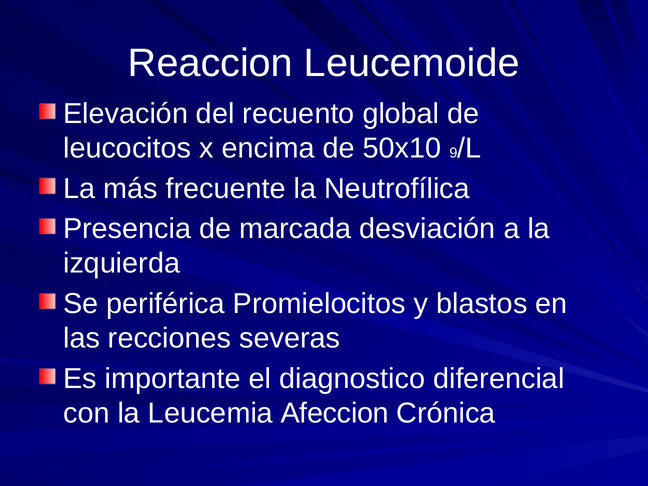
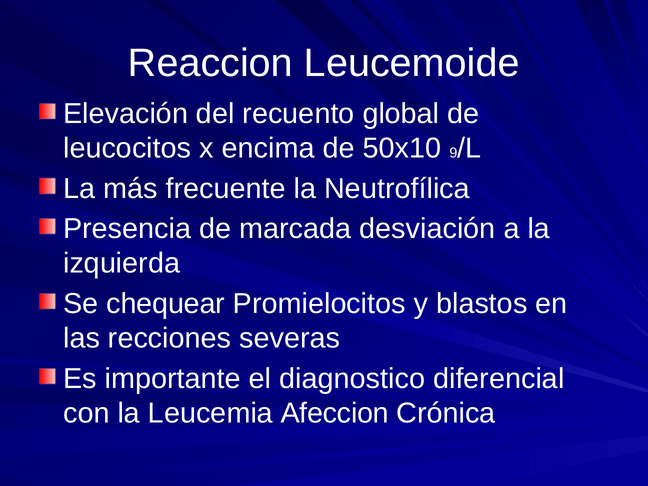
periférica: periférica -> chequear
